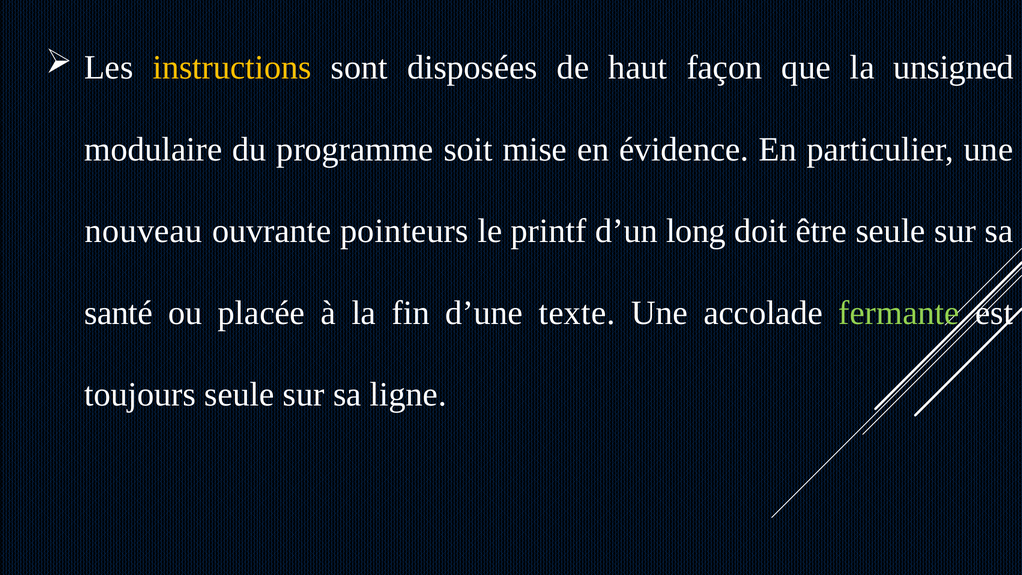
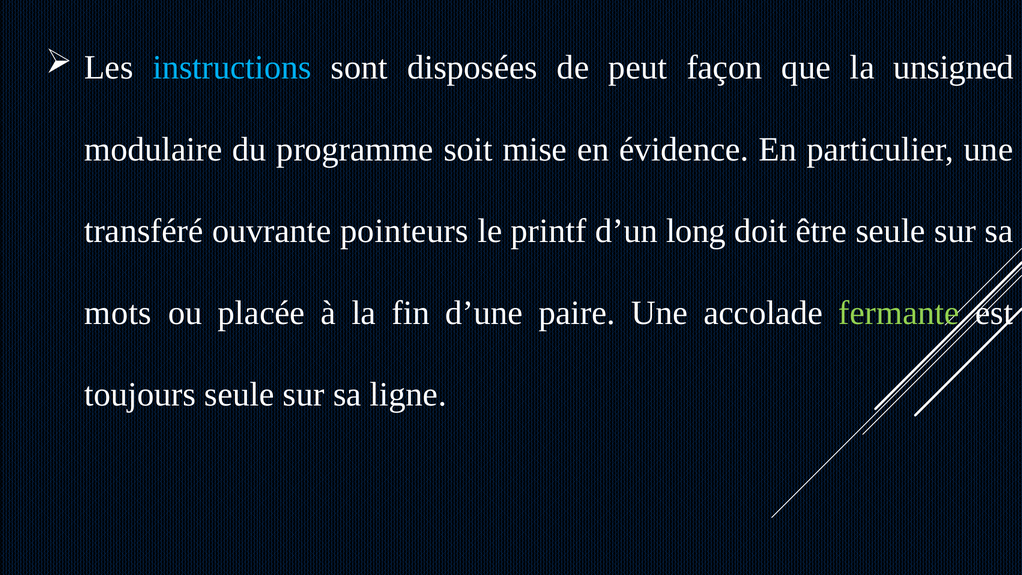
instructions colour: yellow -> light blue
haut: haut -> peut
nouveau: nouveau -> transféré
santé: santé -> mots
texte: texte -> paire
